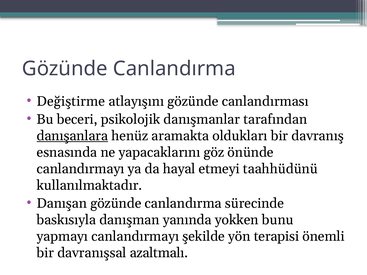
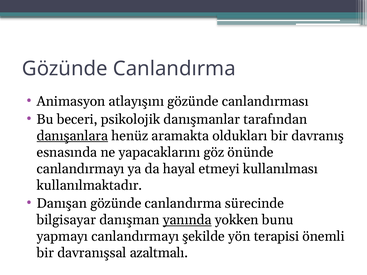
Değiştirme: Değiştirme -> Animasyon
taahhüdünü: taahhüdünü -> kullanılması
baskısıyla: baskısıyla -> bilgisayar
yanında underline: none -> present
